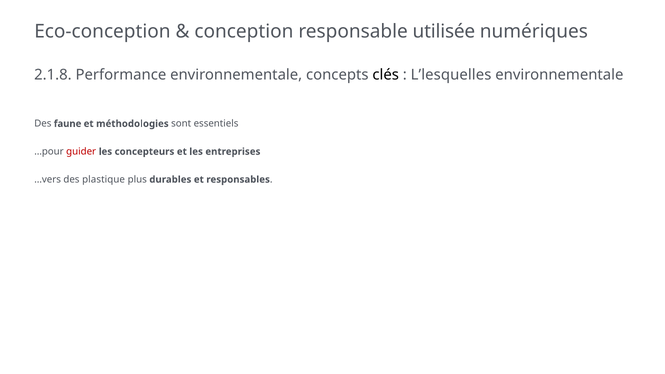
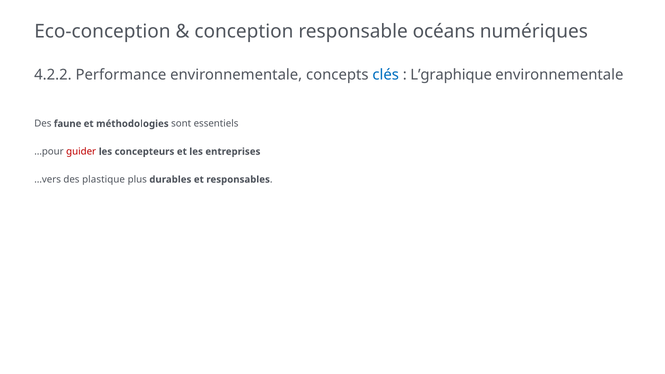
utilisée: utilisée -> océans
2.1.8: 2.1.8 -> 4.2.2
clés colour: black -> blue
L’lesquelles: L’lesquelles -> L’graphique
